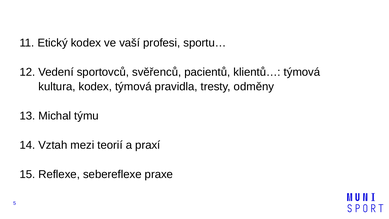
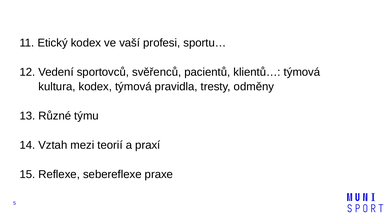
Michal: Michal -> Různé
